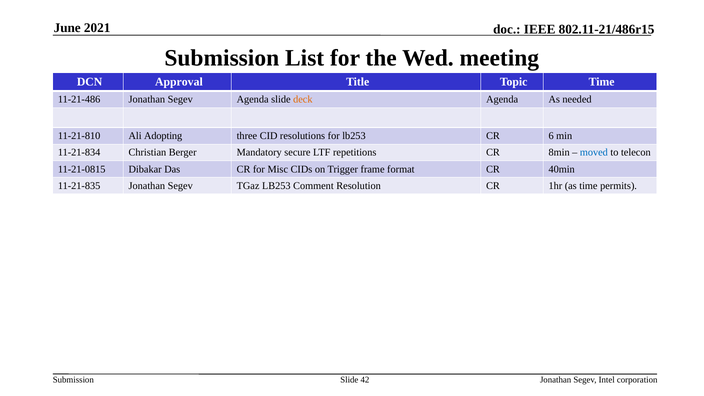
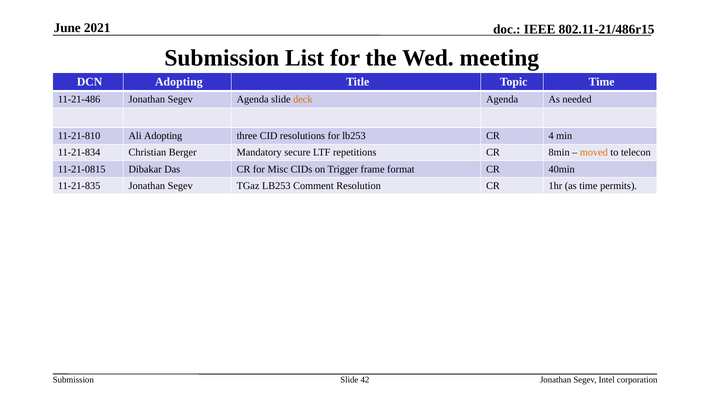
DCN Approval: Approval -> Adopting
6: 6 -> 4
moved colour: blue -> orange
